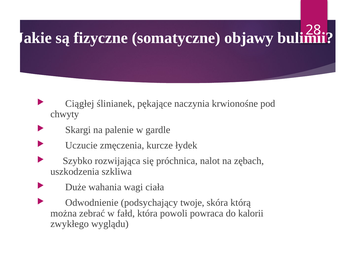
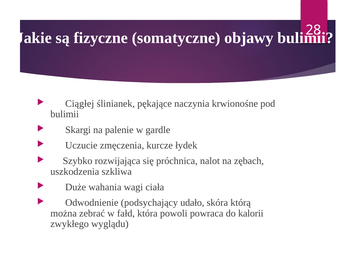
chwyty at (65, 114): chwyty -> bulimii
twoje: twoje -> udało
